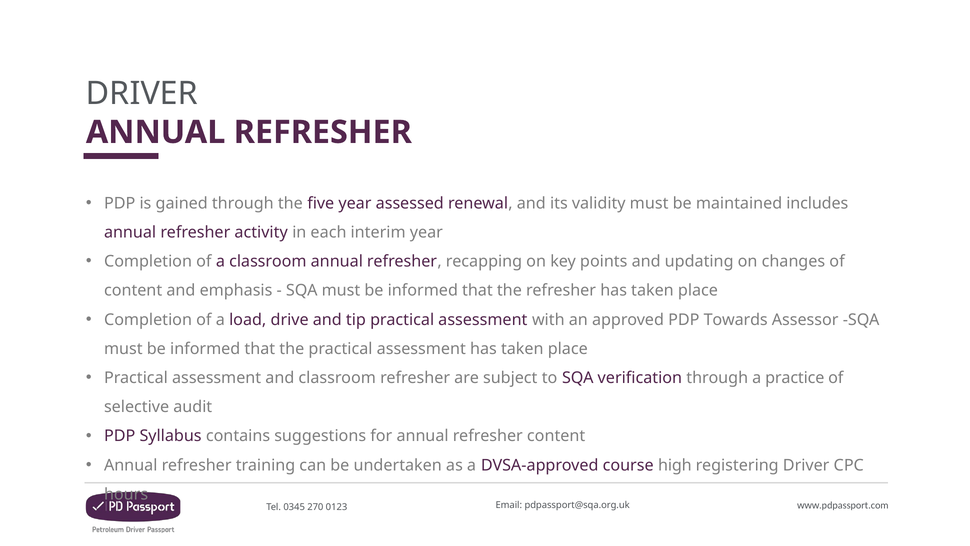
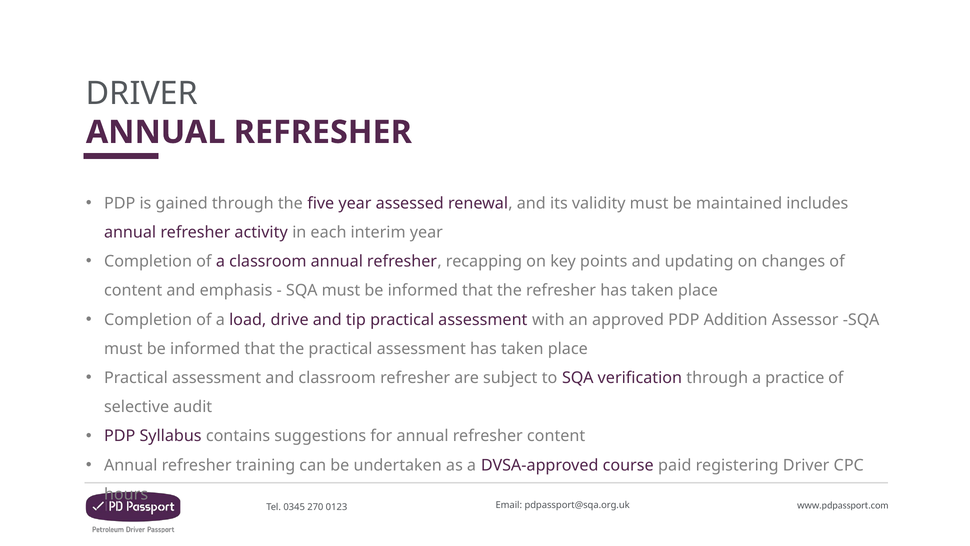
Towards: Towards -> Addition
high: high -> paid
